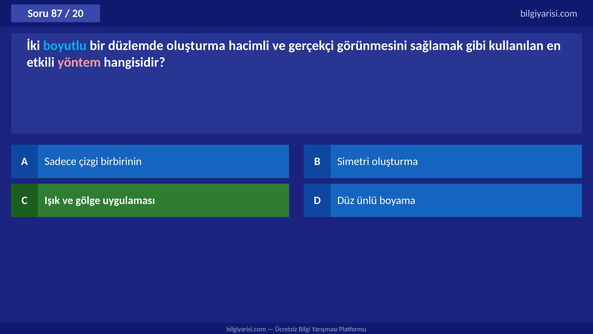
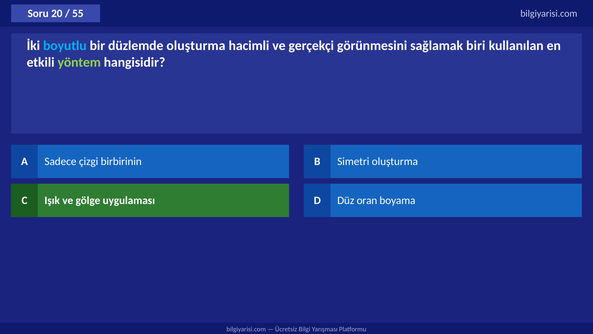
87: 87 -> 20
20: 20 -> 55
gibi: gibi -> biri
yöntem colour: pink -> light green
ünlü: ünlü -> oran
